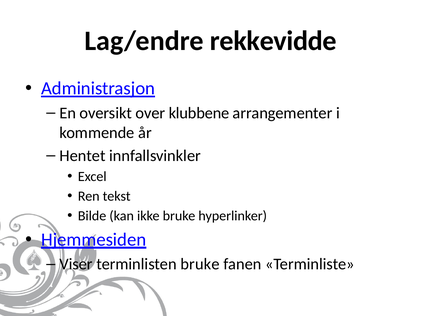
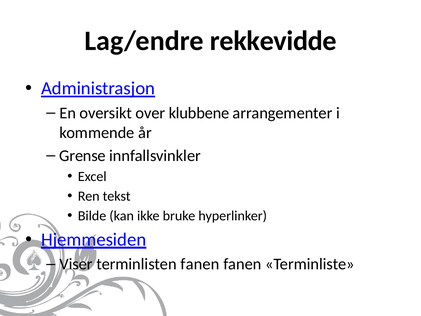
Hentet: Hentet -> Grense
terminlisten bruke: bruke -> fanen
